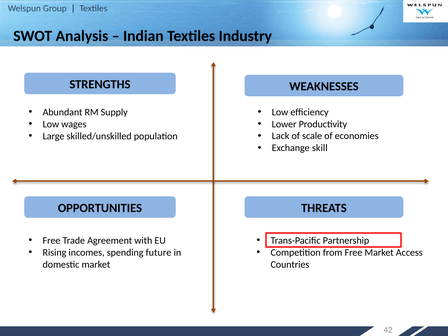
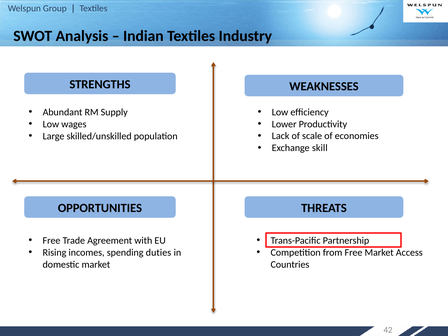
future: future -> duties
